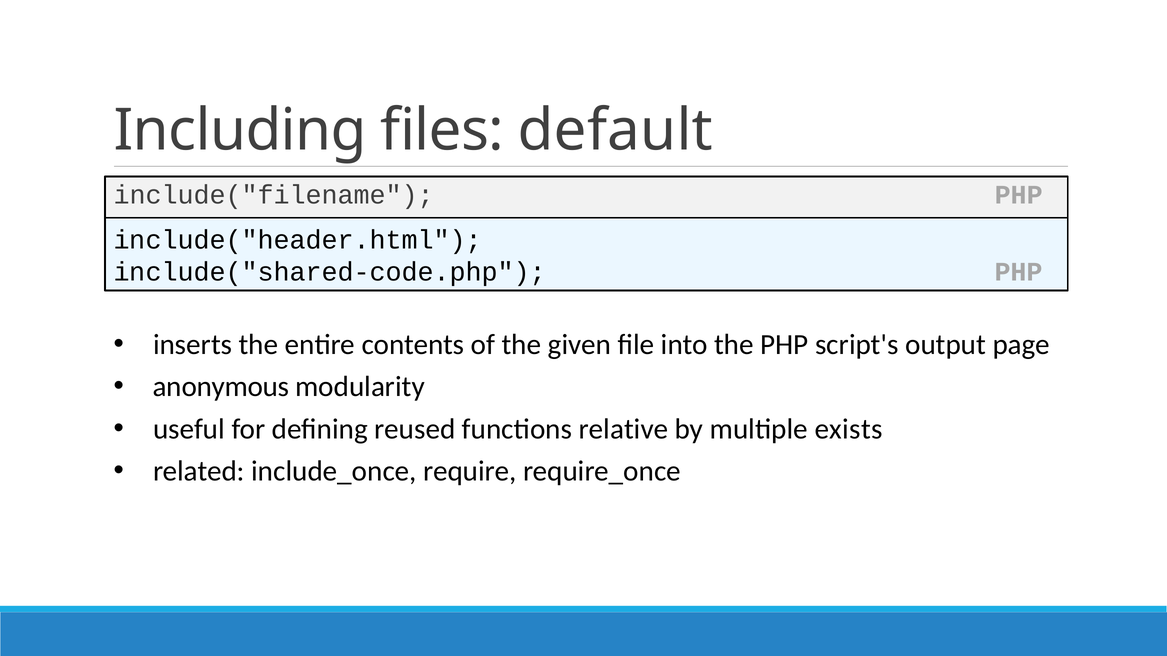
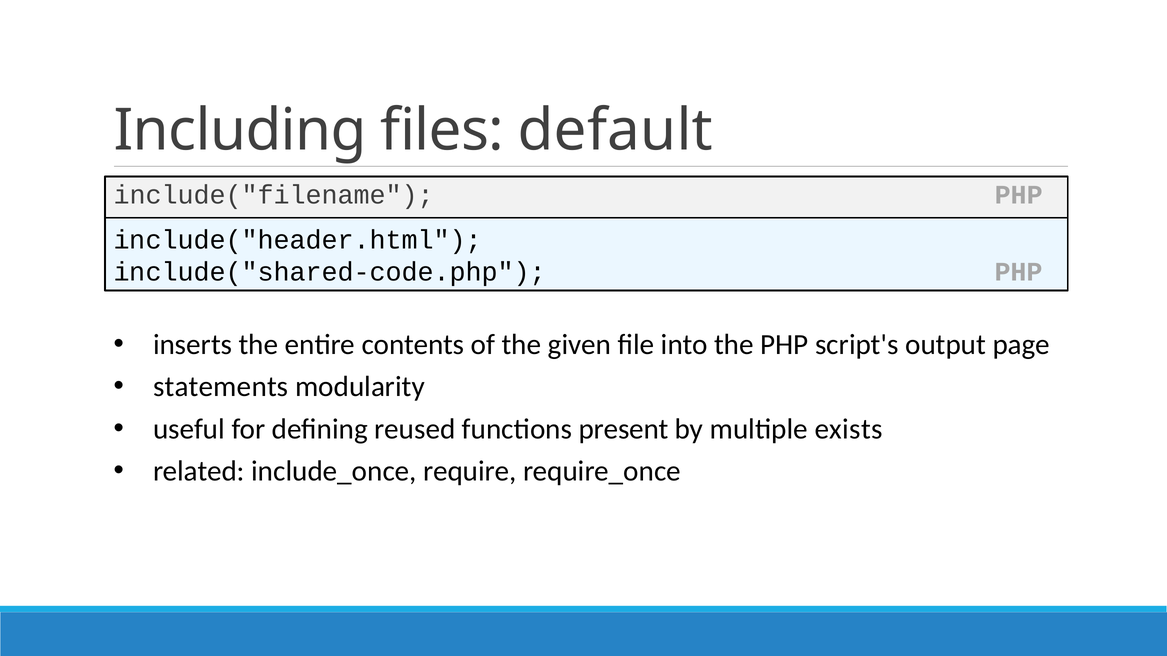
anonymous: anonymous -> statements
relative: relative -> present
